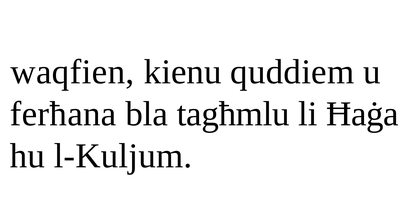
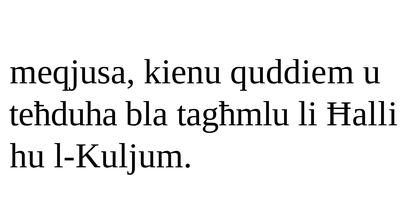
waqfien: waqfien -> meqjusa
ferħana: ferħana -> teħduha
Ħaġa: Ħaġa -> Ħalli
